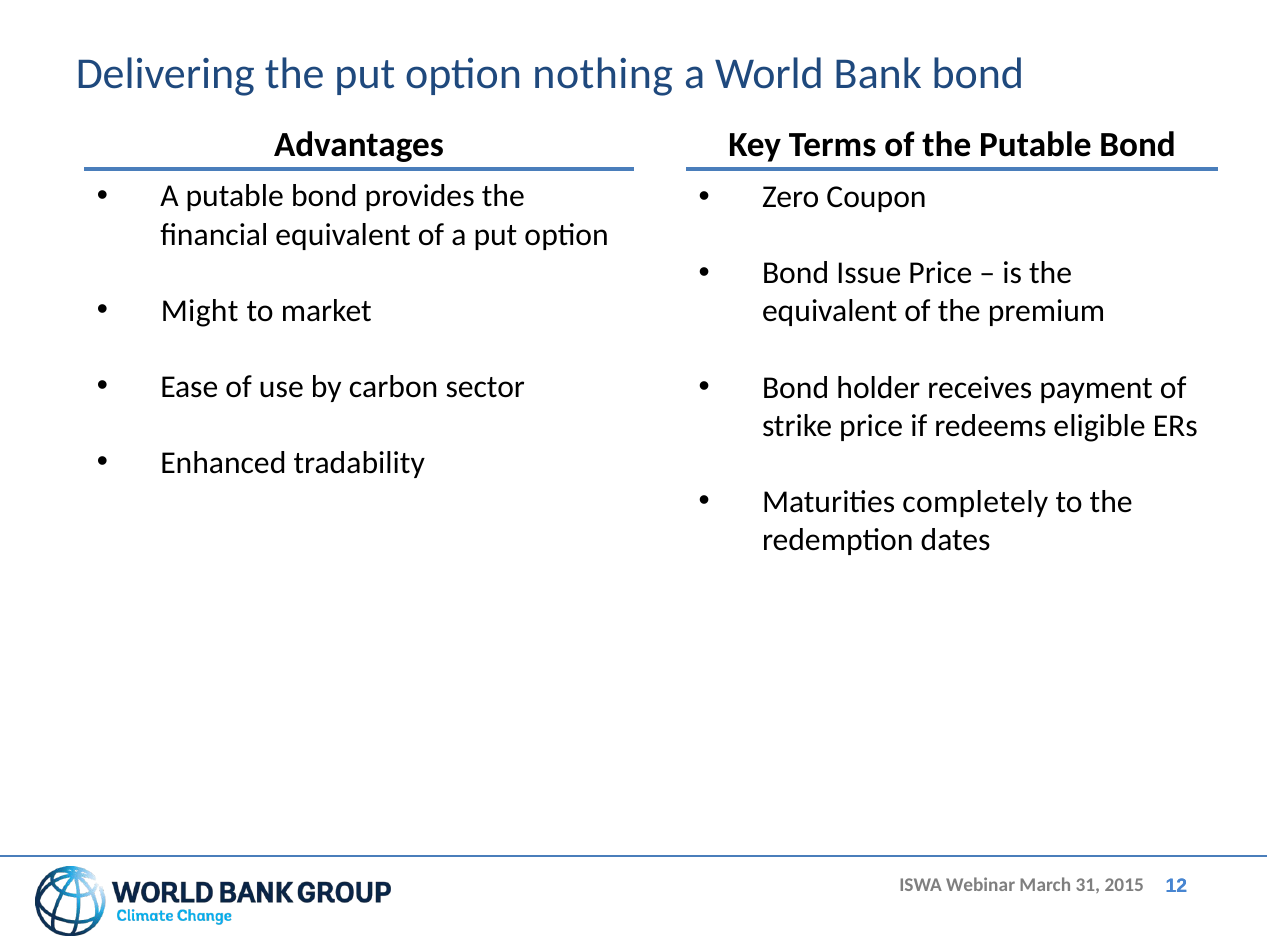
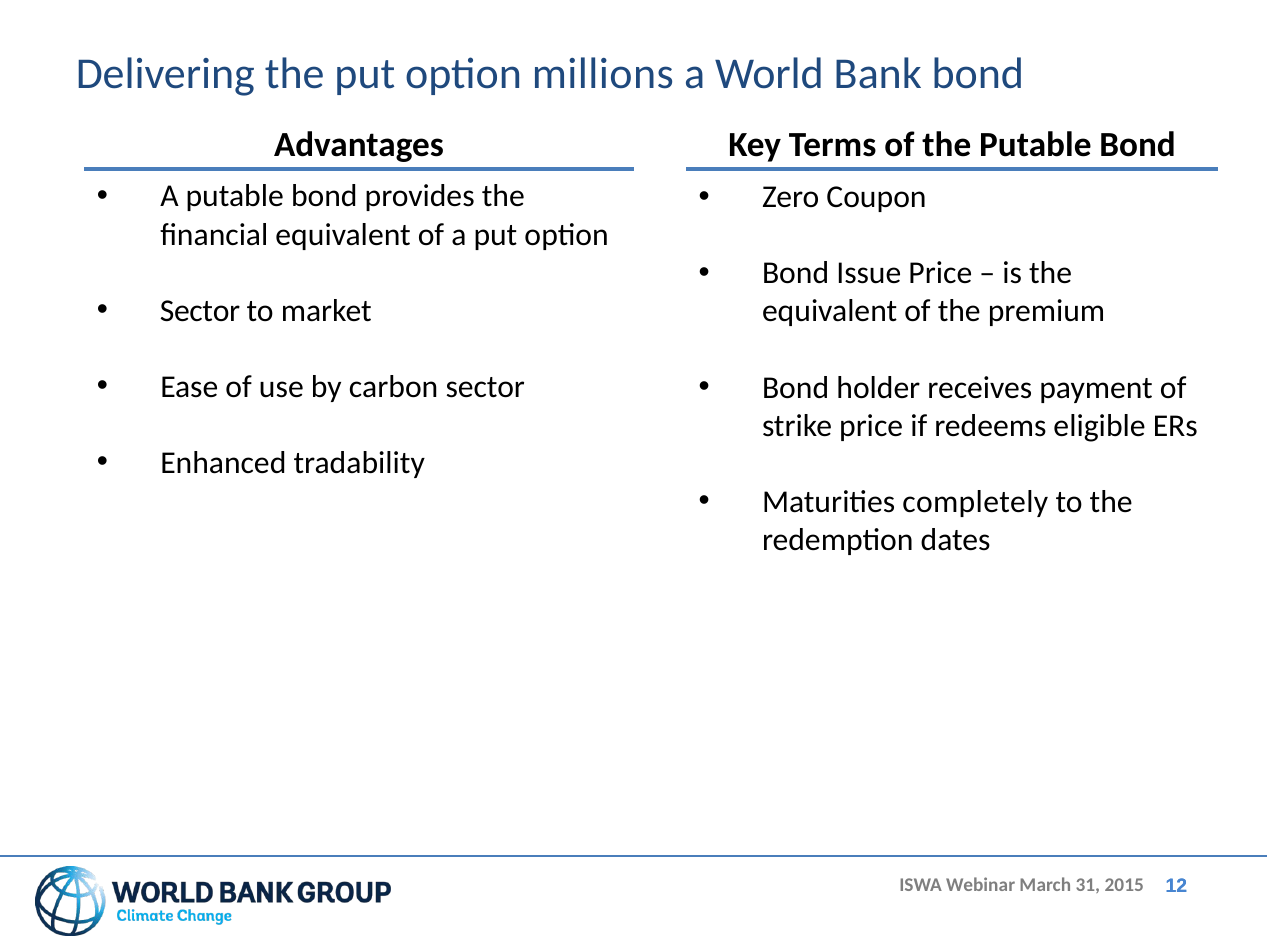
nothing: nothing -> millions
Might at (200, 310): Might -> Sector
